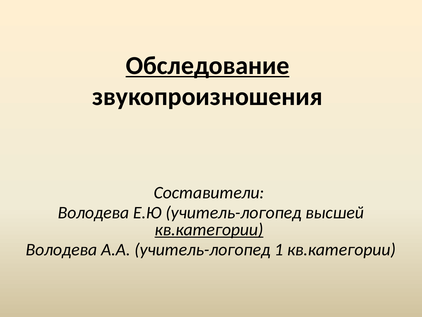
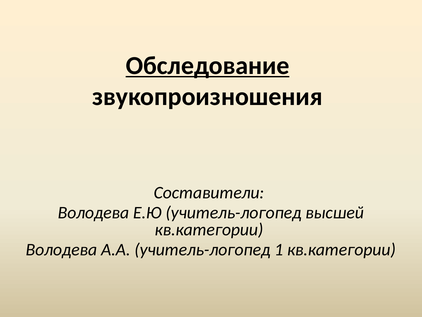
кв.категории at (209, 229) underline: present -> none
